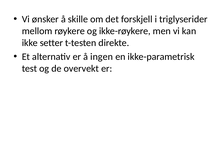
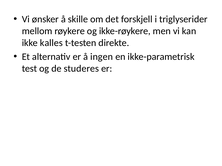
setter: setter -> kalles
overvekt: overvekt -> studeres
